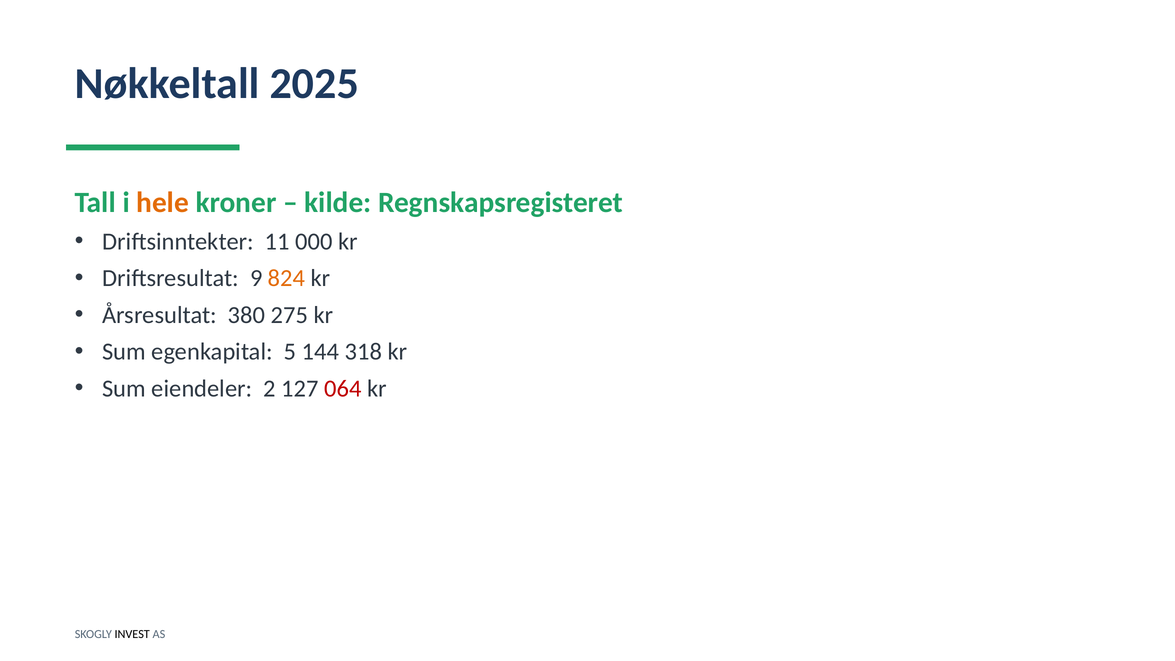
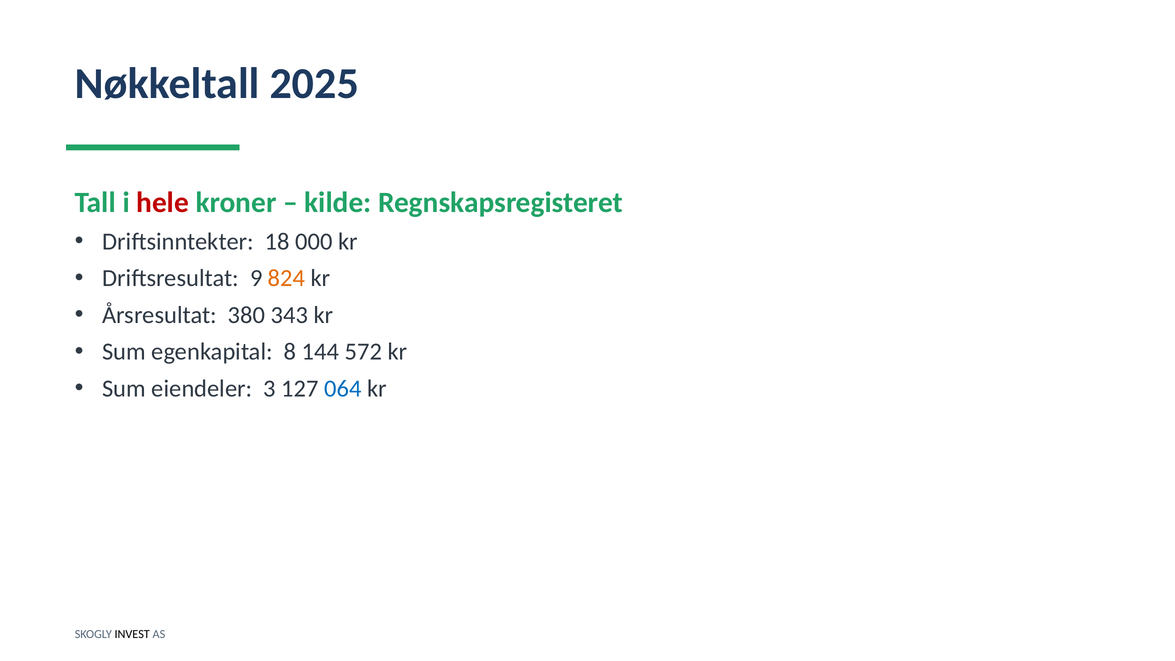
hele colour: orange -> red
11: 11 -> 18
275: 275 -> 343
5: 5 -> 8
318: 318 -> 572
2: 2 -> 3
064 colour: red -> blue
